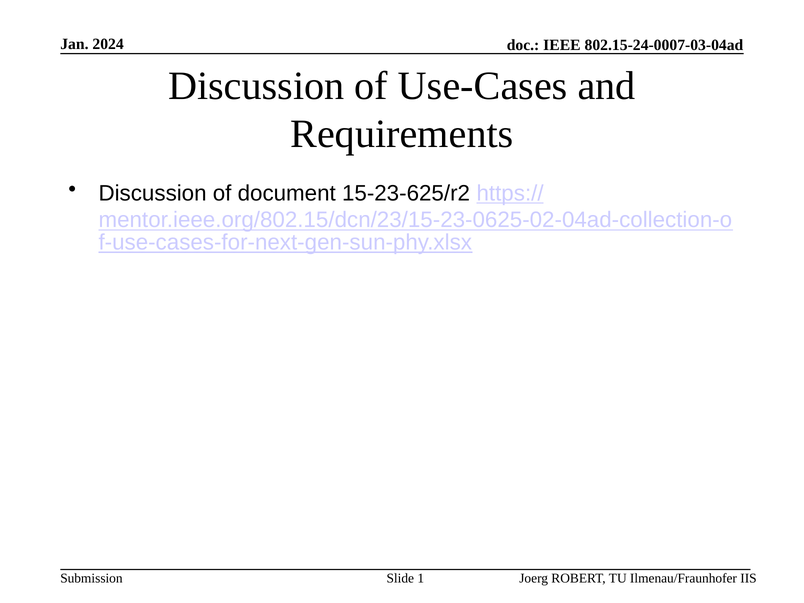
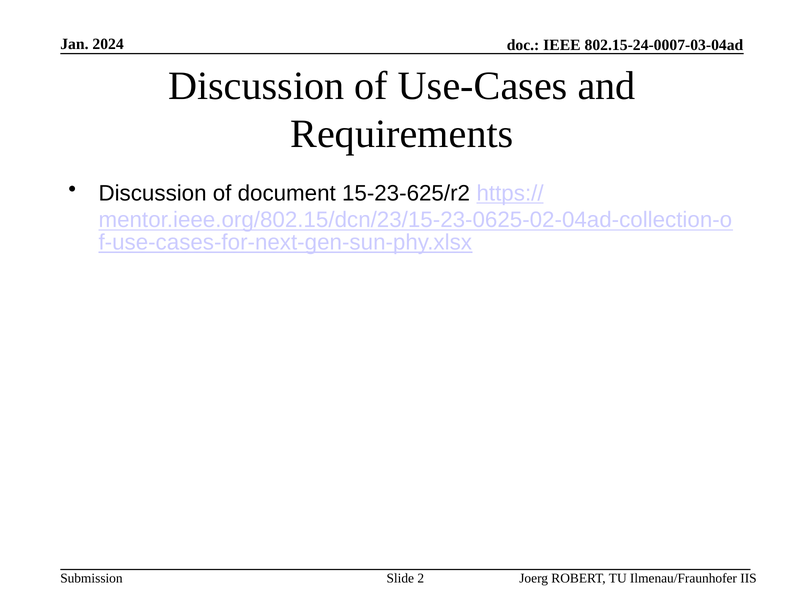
1: 1 -> 2
